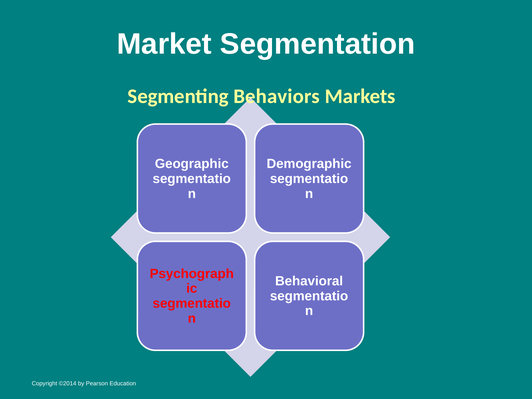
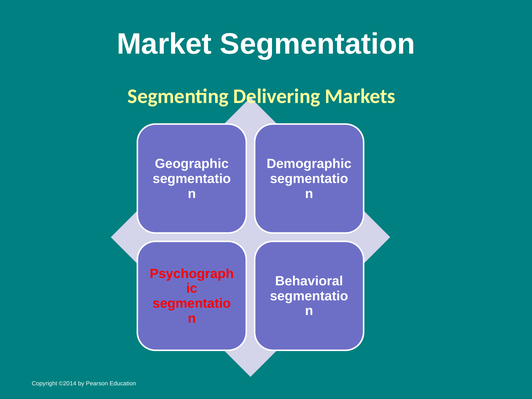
Behaviors: Behaviors -> Delivering
